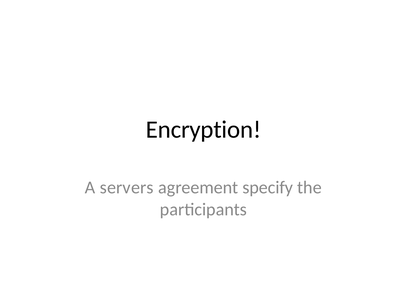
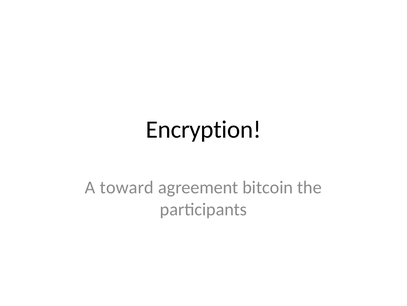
servers: servers -> toward
specify: specify -> bitcoin
